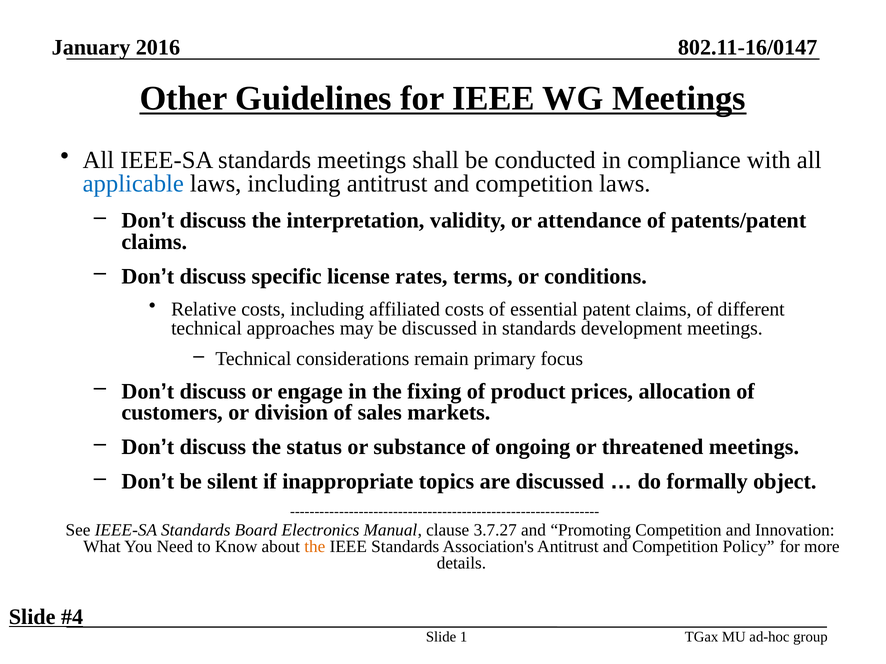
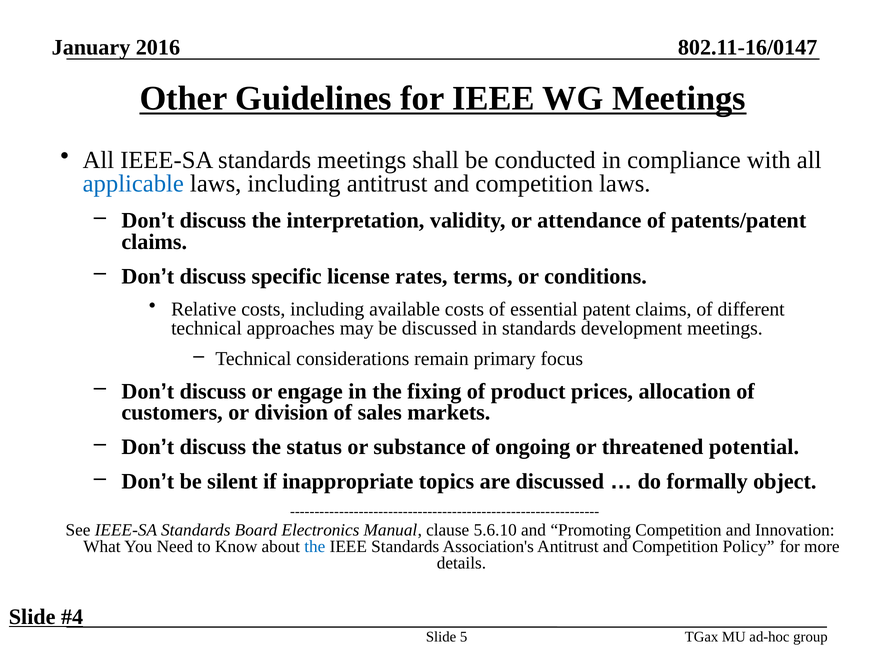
affiliated: affiliated -> available
threatened meetings: meetings -> potential
3.7.27: 3.7.27 -> 5.6.10
the at (315, 547) colour: orange -> blue
1: 1 -> 5
